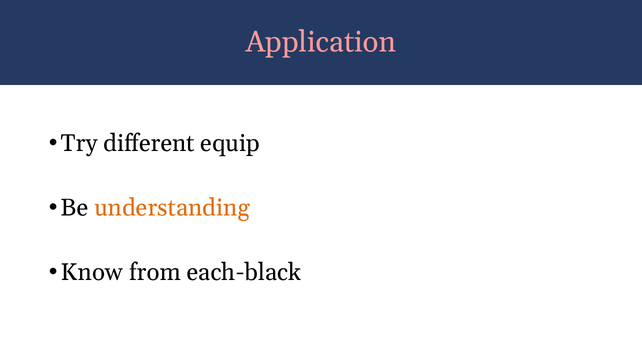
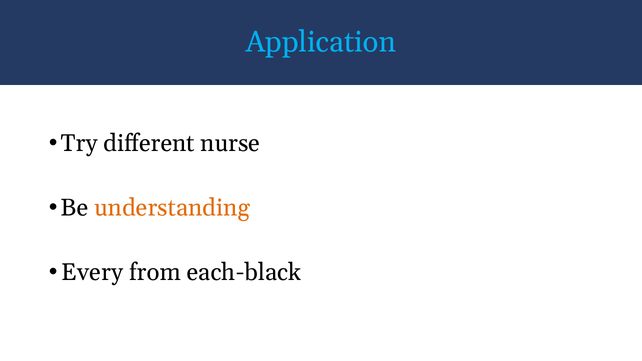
Application colour: pink -> light blue
equip: equip -> nurse
Know: Know -> Every
